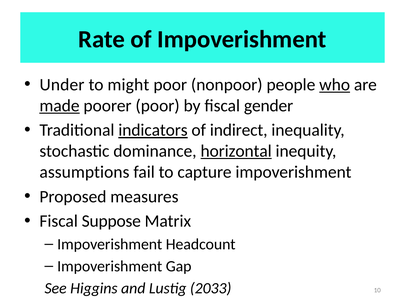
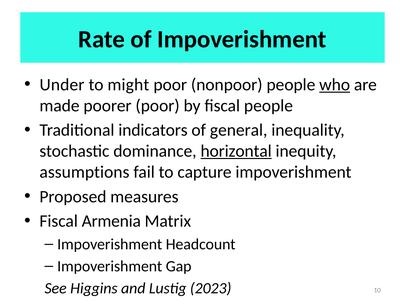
made underline: present -> none
fiscal gender: gender -> people
indicators underline: present -> none
indirect: indirect -> general
Suppose: Suppose -> Armenia
2033: 2033 -> 2023
